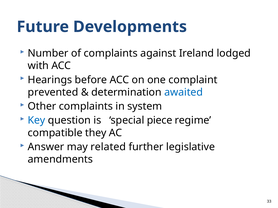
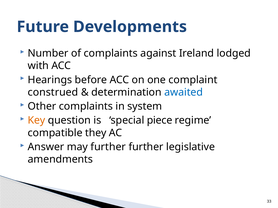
prevented: prevented -> construed
Key colour: blue -> orange
may related: related -> further
